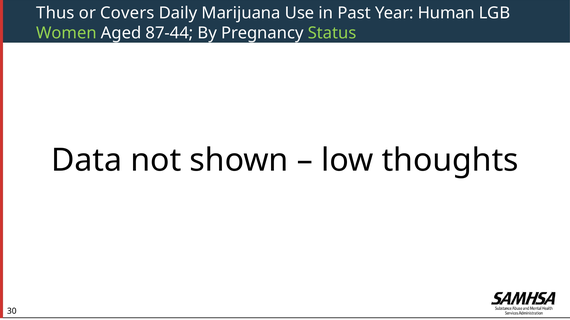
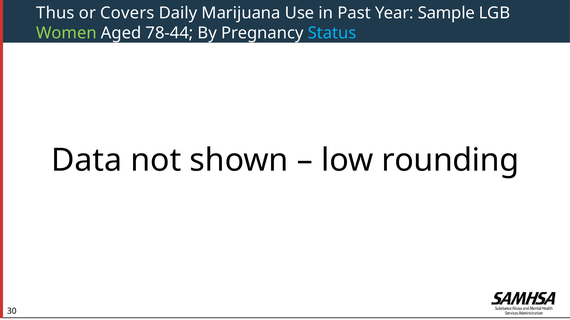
Human: Human -> Sample
87-44: 87-44 -> 78-44
Status colour: light green -> light blue
thoughts: thoughts -> rounding
